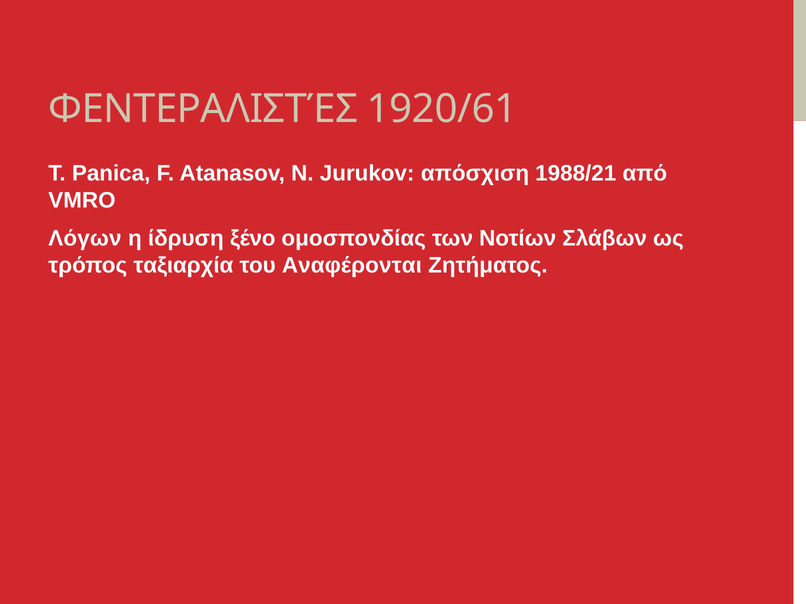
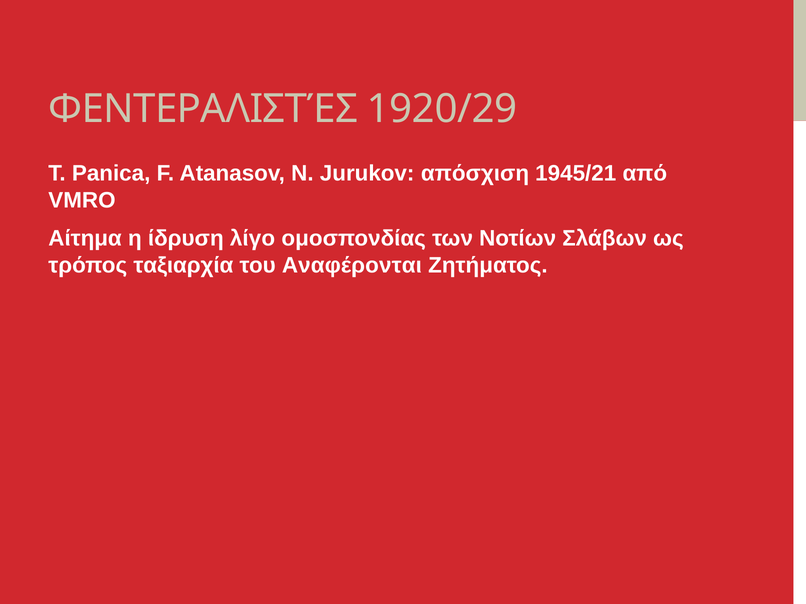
1920/61: 1920/61 -> 1920/29
1988/21: 1988/21 -> 1945/21
Λόγων: Λόγων -> Αίτημα
ξένο: ξένο -> λίγο
